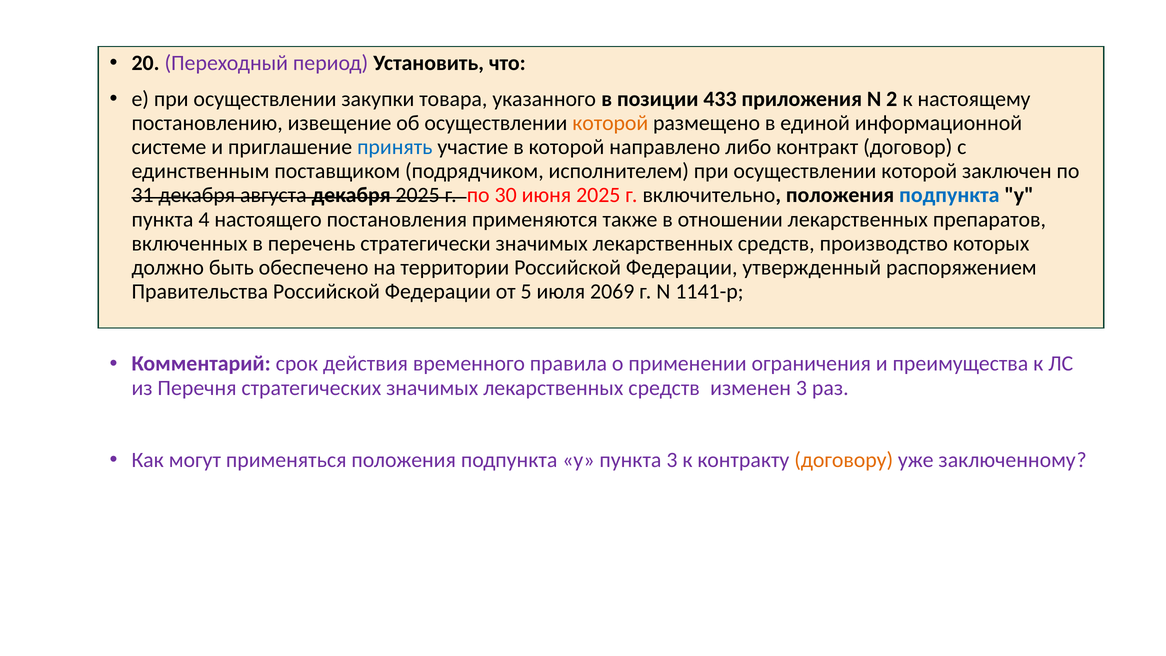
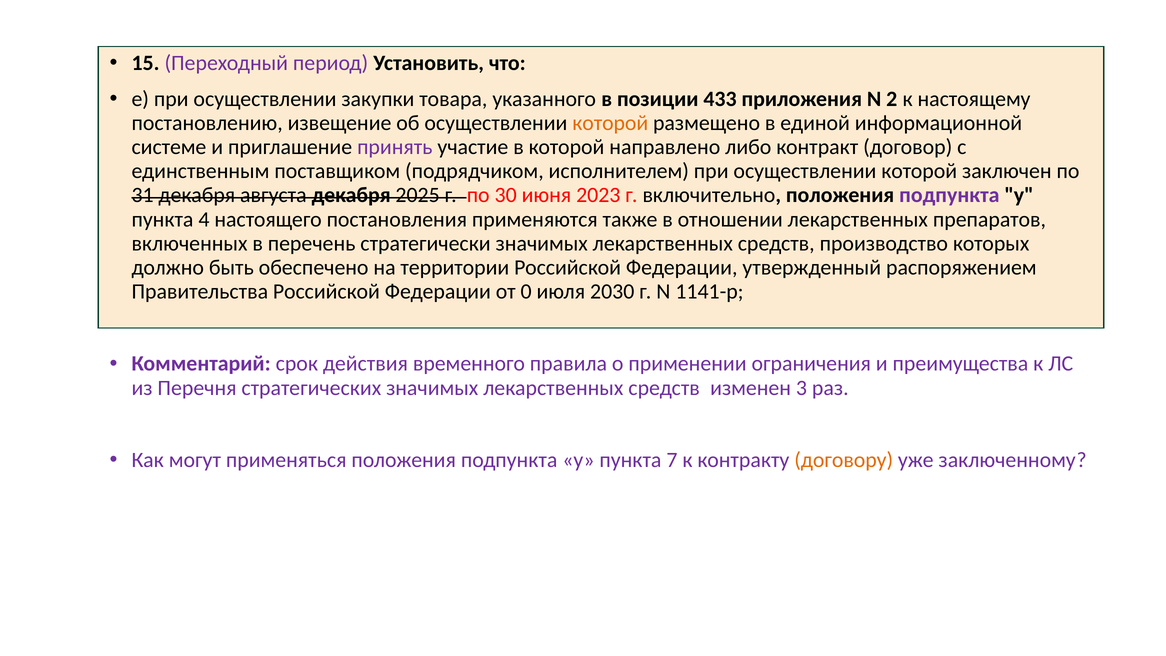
20: 20 -> 15
принять colour: blue -> purple
июня 2025: 2025 -> 2023
подпункта at (949, 195) colour: blue -> purple
5: 5 -> 0
2069: 2069 -> 2030
пункта 3: 3 -> 7
